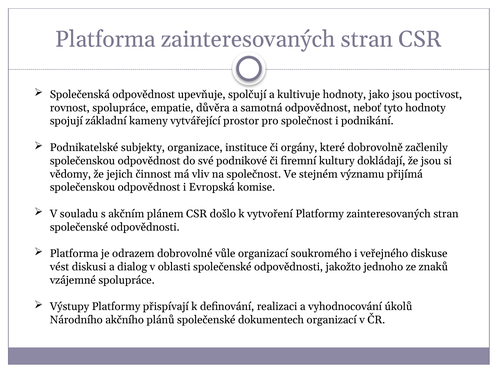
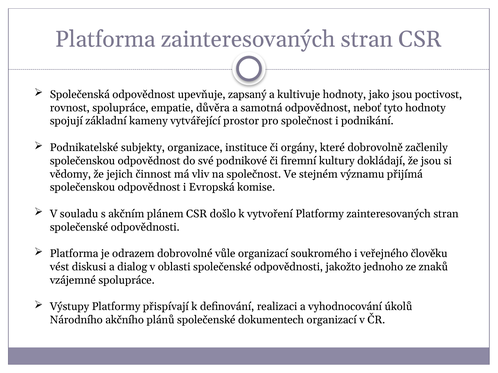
spolčují: spolčují -> zapsaný
diskuse: diskuse -> člověku
